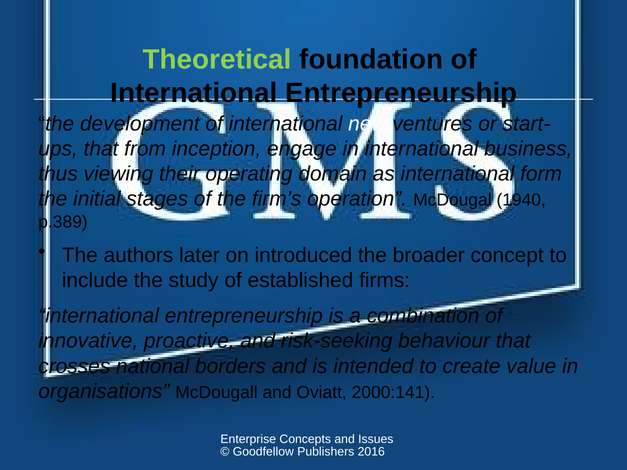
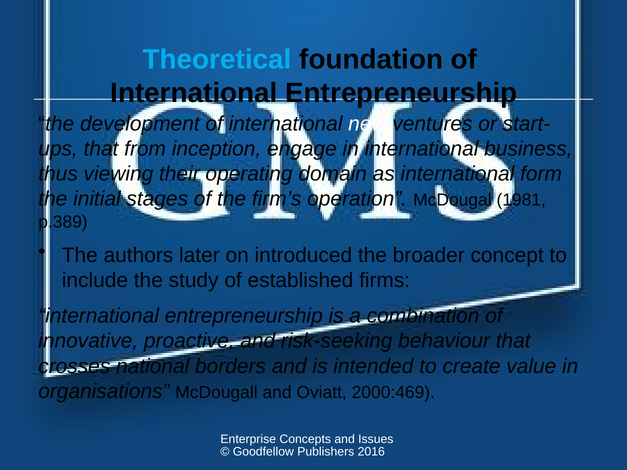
Theoretical colour: light green -> light blue
1940: 1940 -> 1981
2000:141: 2000:141 -> 2000:469
